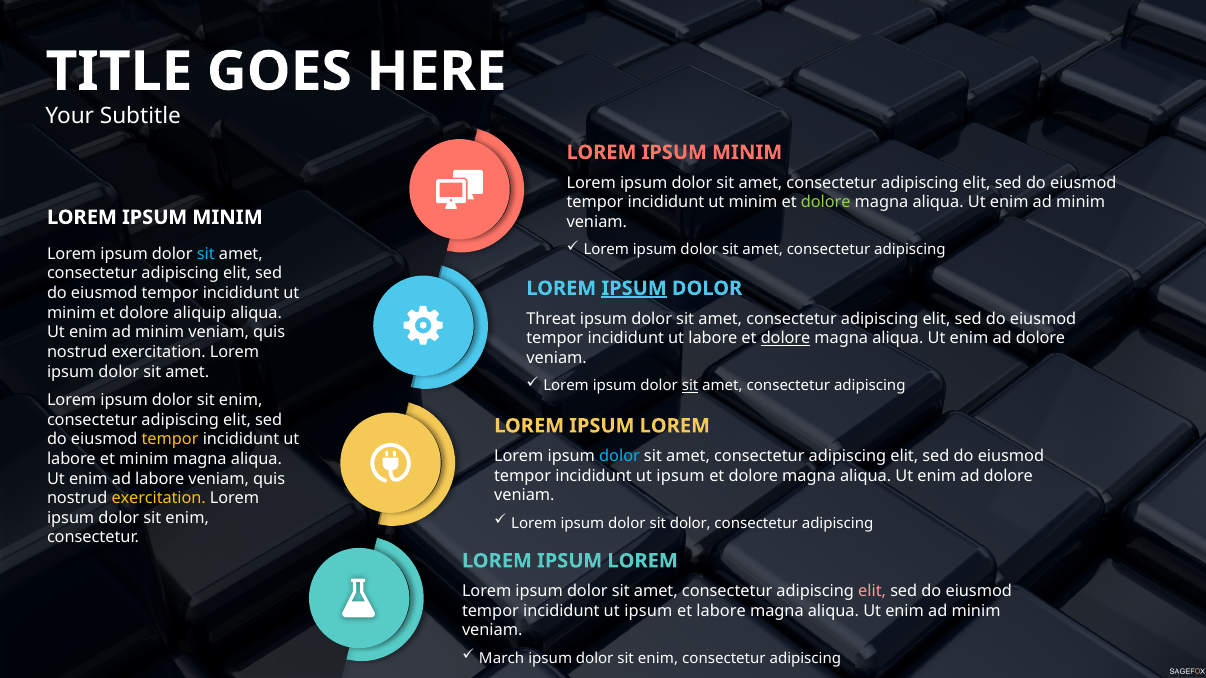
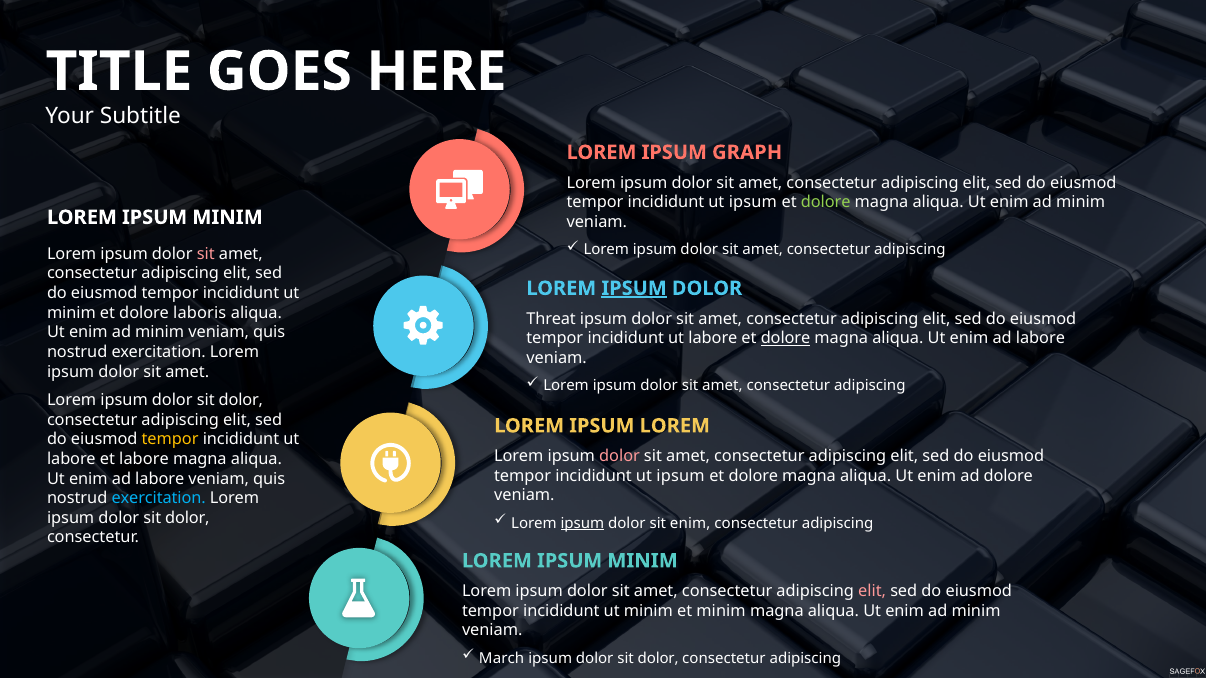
MINIM at (747, 152): MINIM -> GRAPH
minim at (753, 202): minim -> ipsum
sit at (206, 254) colour: light blue -> pink
aliquip: aliquip -> laboris
dolore at (1040, 338): dolore -> labore
sit at (690, 386) underline: present -> none
enim at (241, 401): enim -> dolor
dolor at (620, 456) colour: light blue -> pink
et minim: minim -> labore
exercitation at (159, 499) colour: yellow -> light blue
enim at (187, 518): enim -> dolor
ipsum at (582, 524) underline: none -> present
sit dolor: dolor -> enim
LOREM at (643, 561): LOREM -> MINIM
ipsum at (648, 611): ipsum -> minim
et labore: labore -> minim
enim at (658, 659): enim -> dolor
